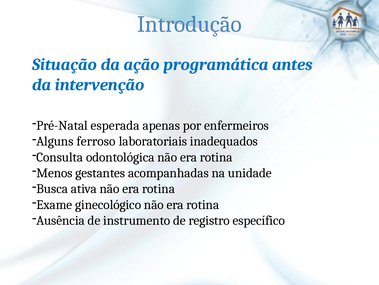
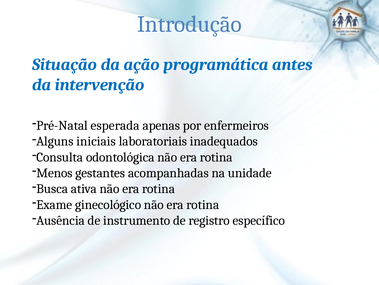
ferroso: ferroso -> iniciais
